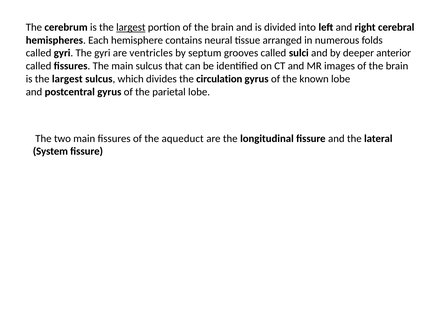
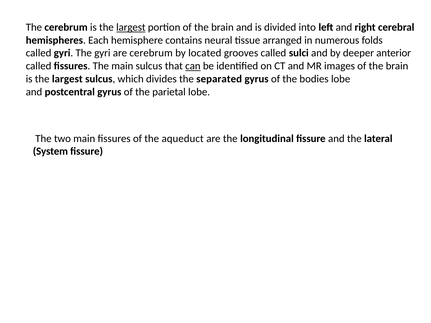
are ventricles: ventricles -> cerebrum
septum: septum -> located
can underline: none -> present
circulation: circulation -> separated
known: known -> bodies
